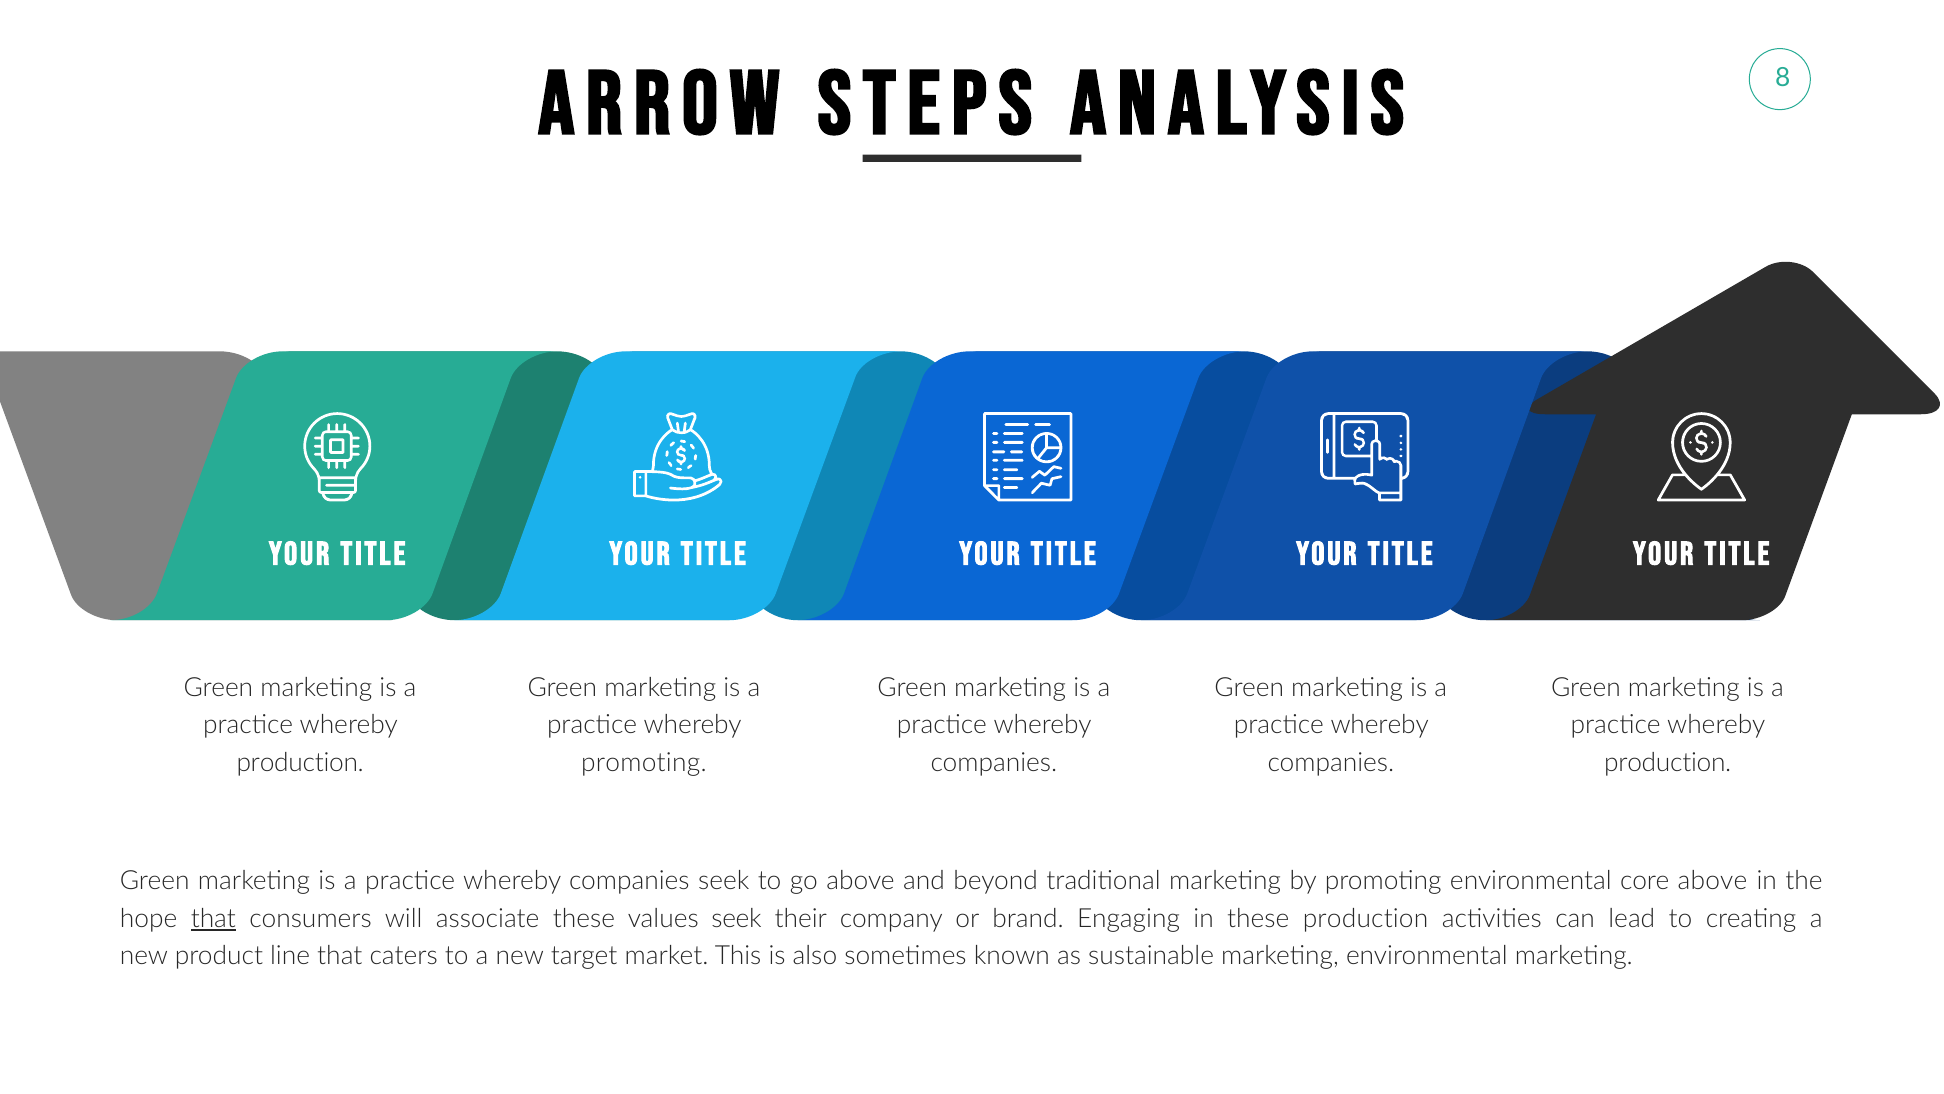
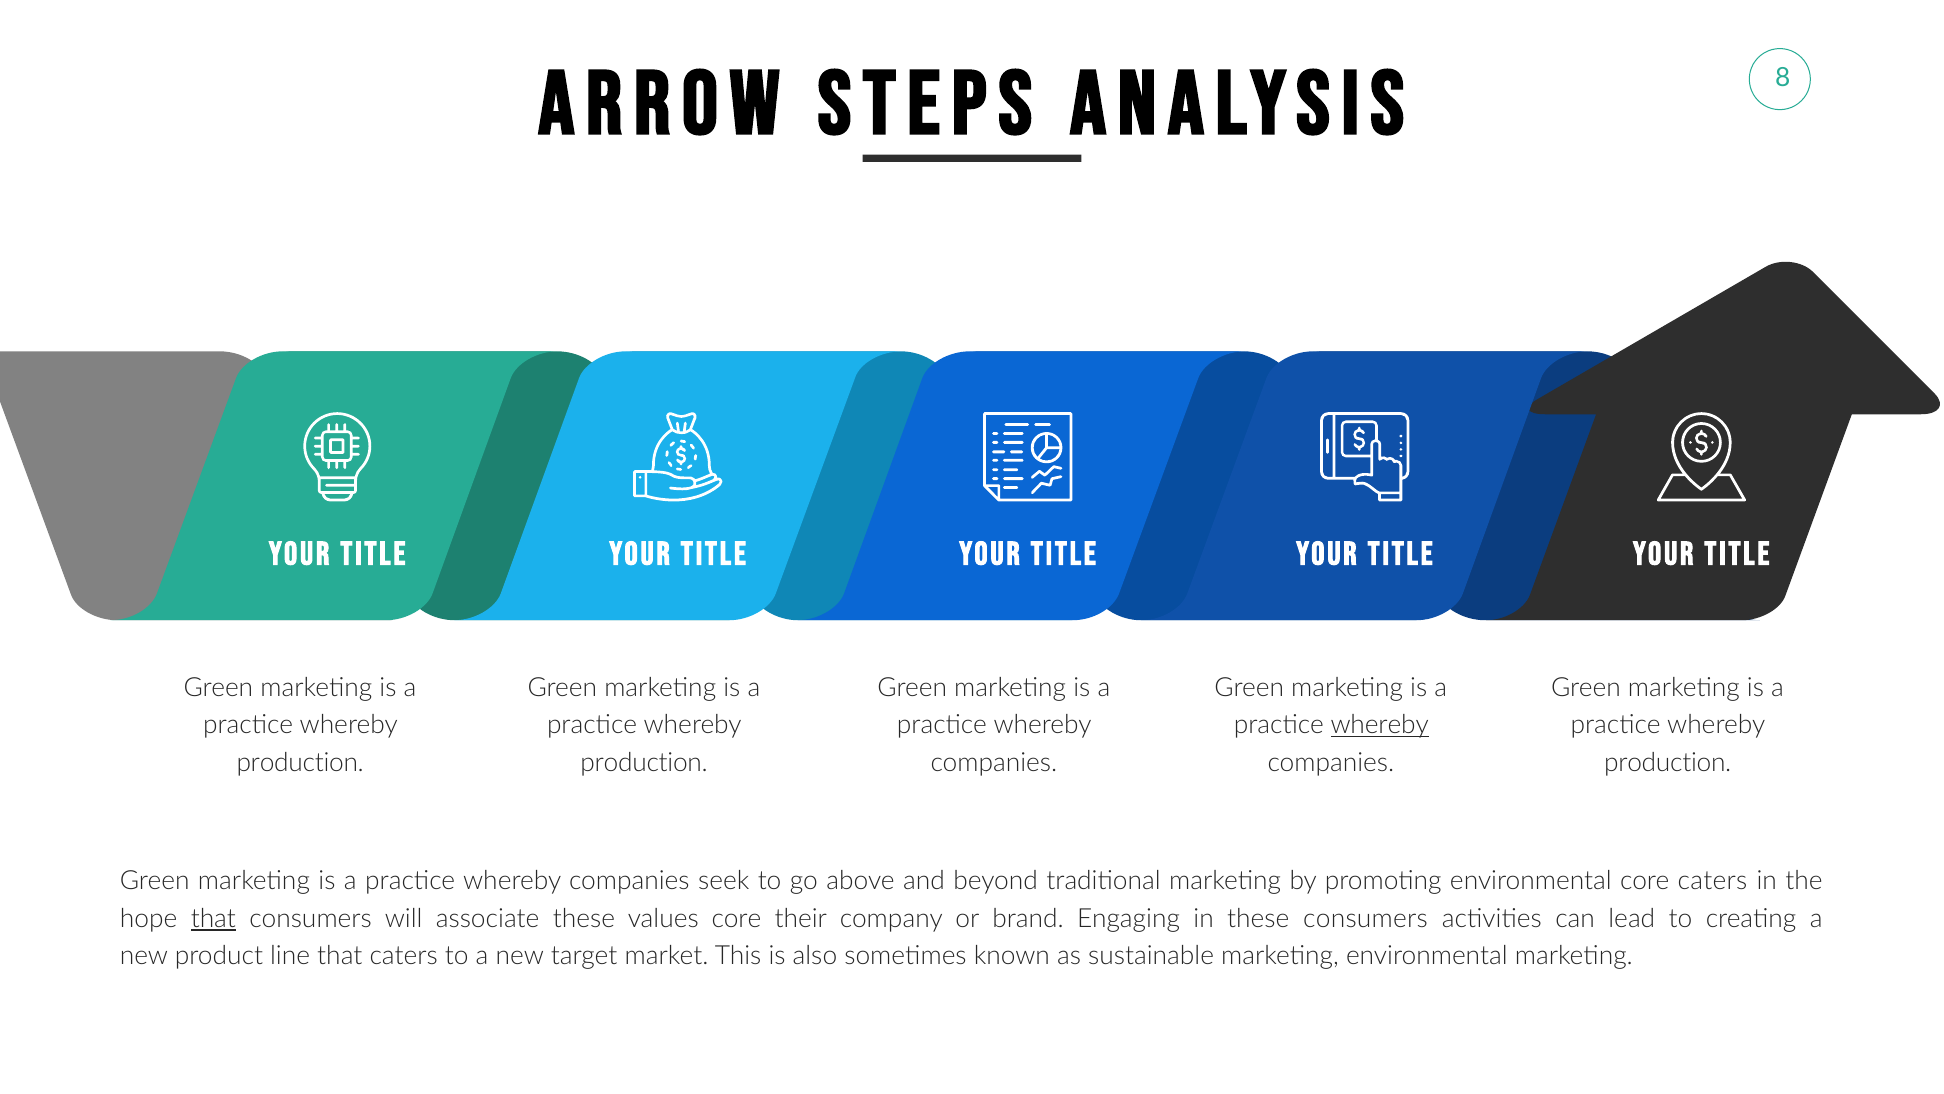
whereby at (1380, 725) underline: none -> present
promoting at (644, 762): promoting -> production
core above: above -> caters
values seek: seek -> core
these production: production -> consumers
